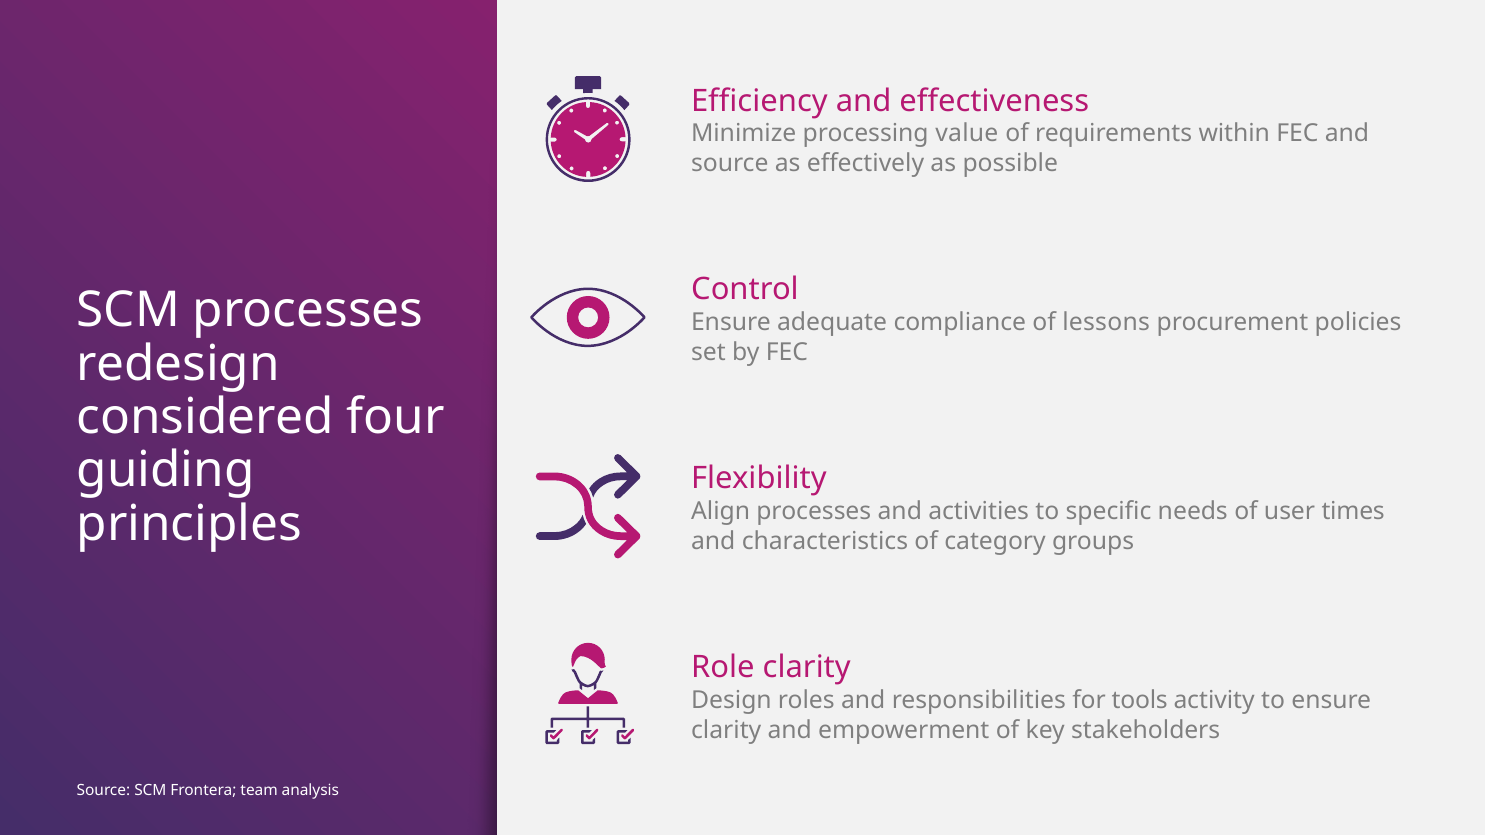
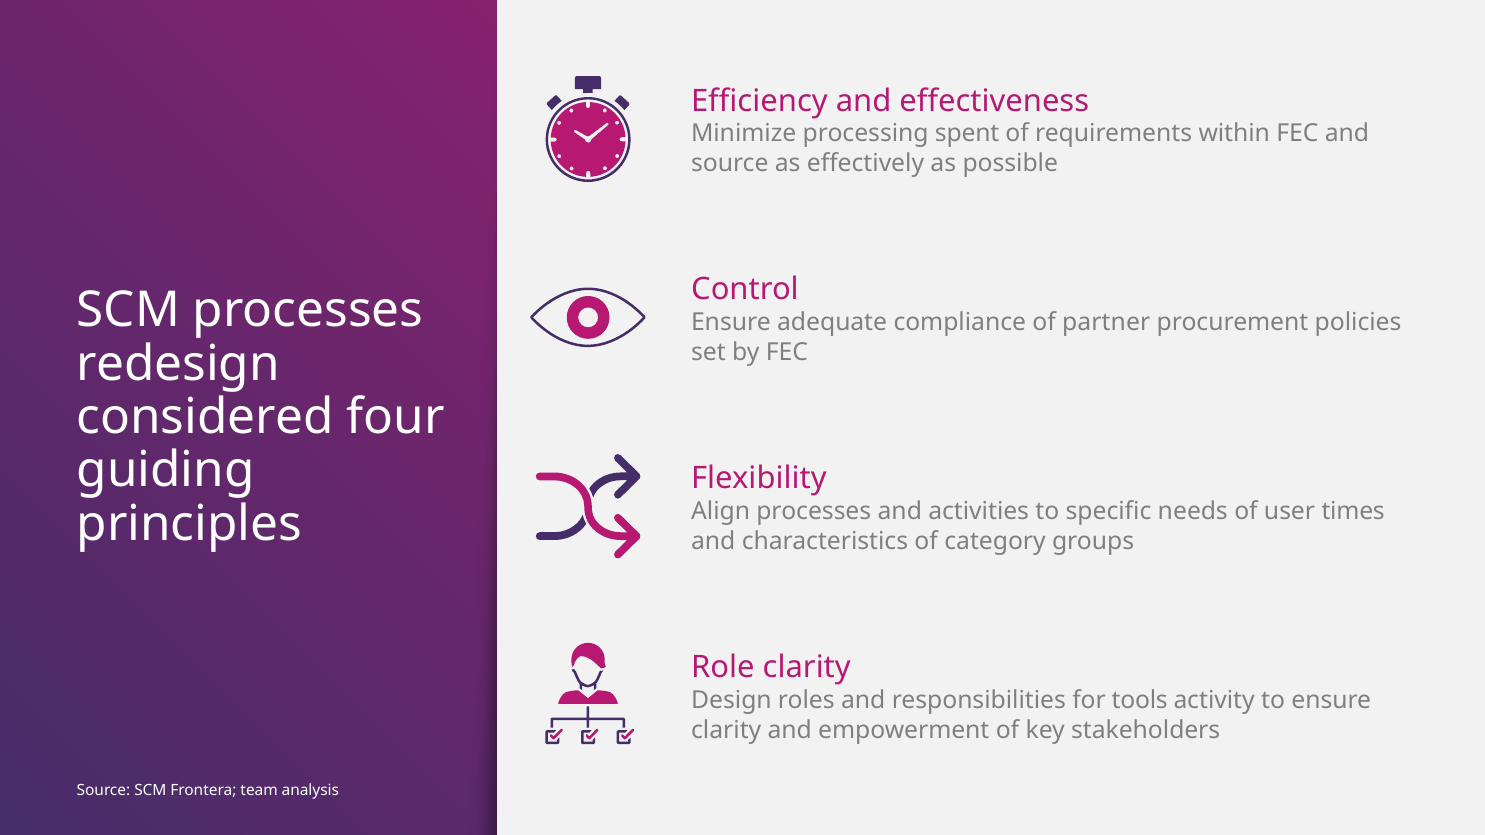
value: value -> spent
lessons: lessons -> partner
